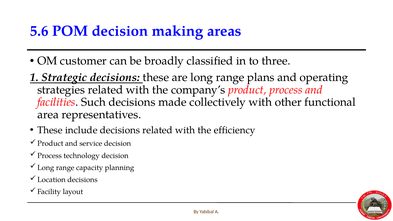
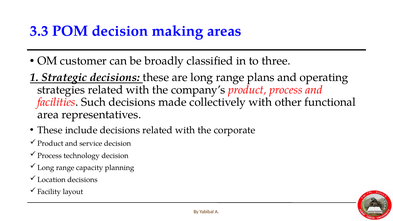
5.6: 5.6 -> 3.3
efficiency: efficiency -> corporate
